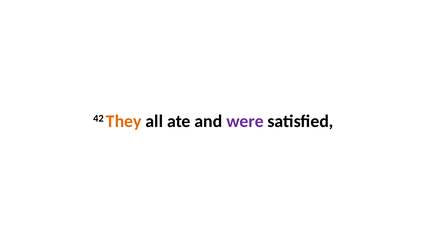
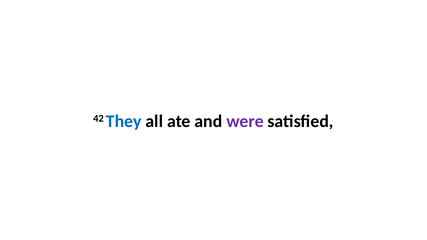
They colour: orange -> blue
